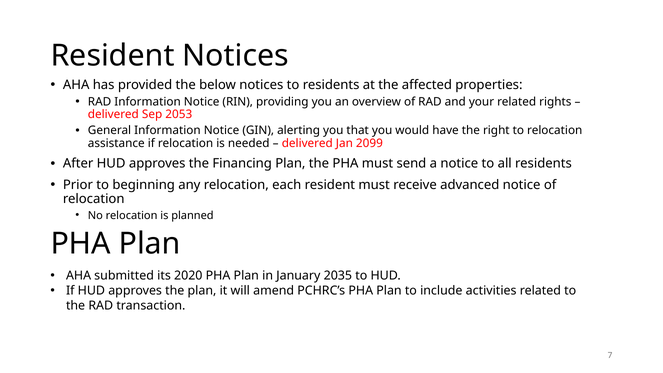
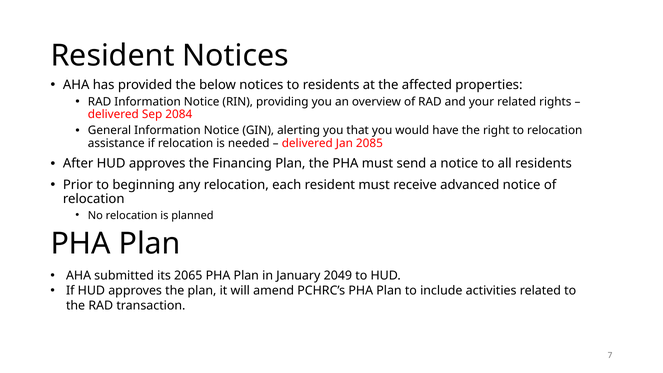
2053: 2053 -> 2084
2099: 2099 -> 2085
2020: 2020 -> 2065
2035: 2035 -> 2049
